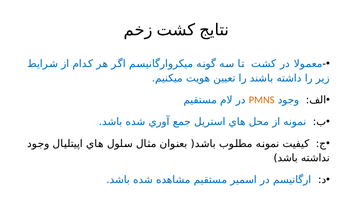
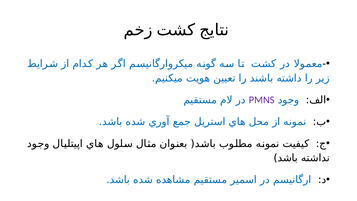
PMNS colour: orange -> purple
